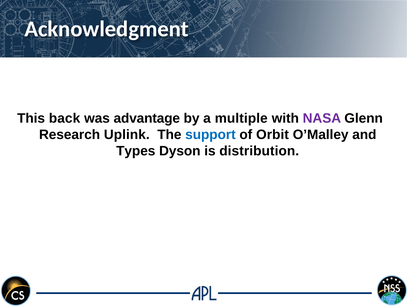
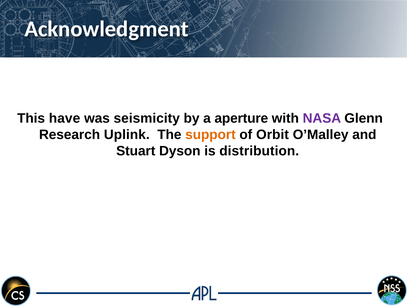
back: back -> have
advantage: advantage -> seismicity
multiple: multiple -> aperture
support colour: blue -> orange
Types: Types -> Stuart
